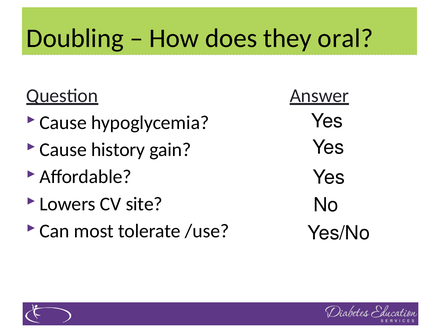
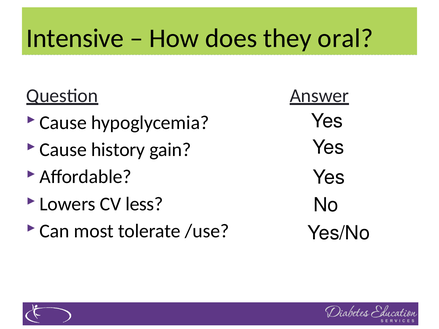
Doubling: Doubling -> Intensive
site: site -> less
